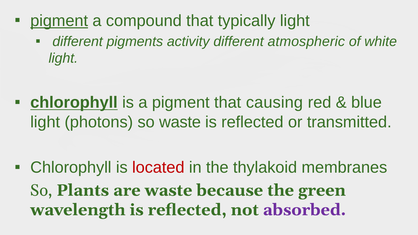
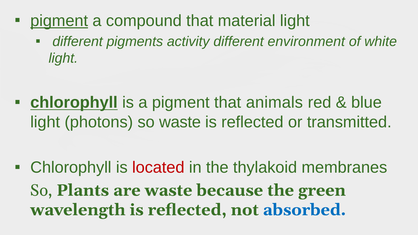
typically: typically -> material
atmospheric: atmospheric -> environment
causing: causing -> animals
absorbed colour: purple -> blue
